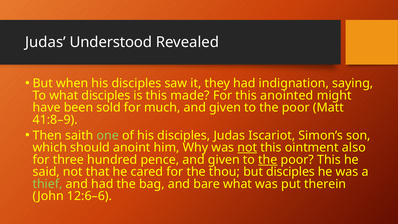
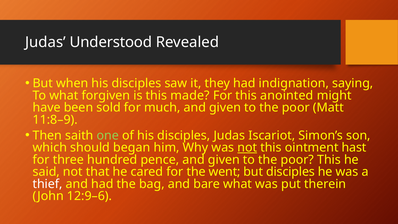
what disciples: disciples -> forgiven
41:8–9: 41:8–9 -> 11:8–9
anoint: anoint -> began
also: also -> hast
the at (268, 160) underline: present -> none
thou: thou -> went
thief colour: light green -> white
12:6–6: 12:6–6 -> 12:9–6
